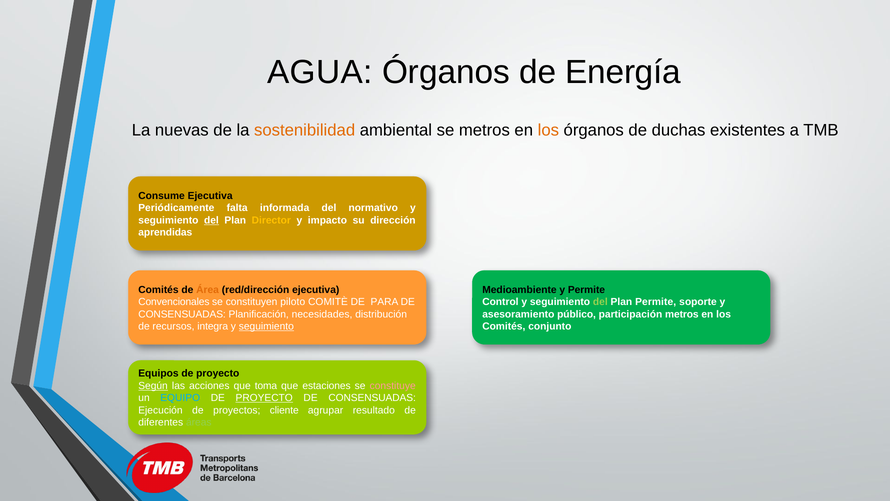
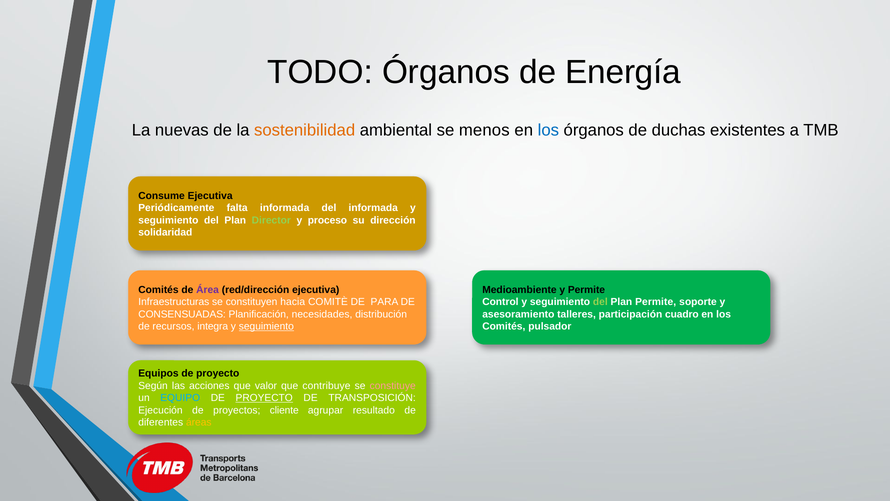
AGUA: AGUA -> TODO
se metros: metros -> menos
los at (548, 130) colour: orange -> blue
del normativo: normativo -> informada
del at (211, 220) underline: present -> none
Director colour: yellow -> light green
impacto: impacto -> proceso
aprendidas: aprendidas -> solidaridad
Área colour: orange -> purple
Convencionales: Convencionales -> Infraestructuras
piloto: piloto -> hacia
público: público -> talleres
participación metros: metros -> cuadro
conjunto: conjunto -> pulsador
Según underline: present -> none
toma: toma -> valor
estaciones: estaciones -> contribuye
CONSENSUADAS at (372, 398): CONSENSUADAS -> TRANSPOSICIÓN
áreas colour: light green -> yellow
